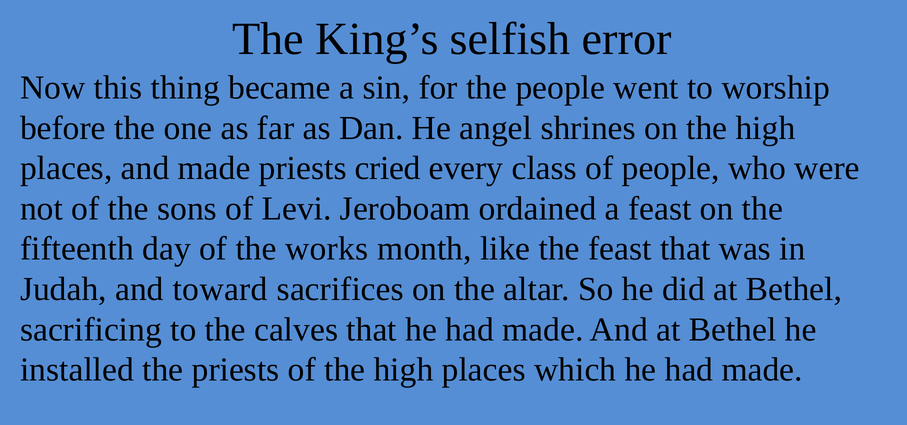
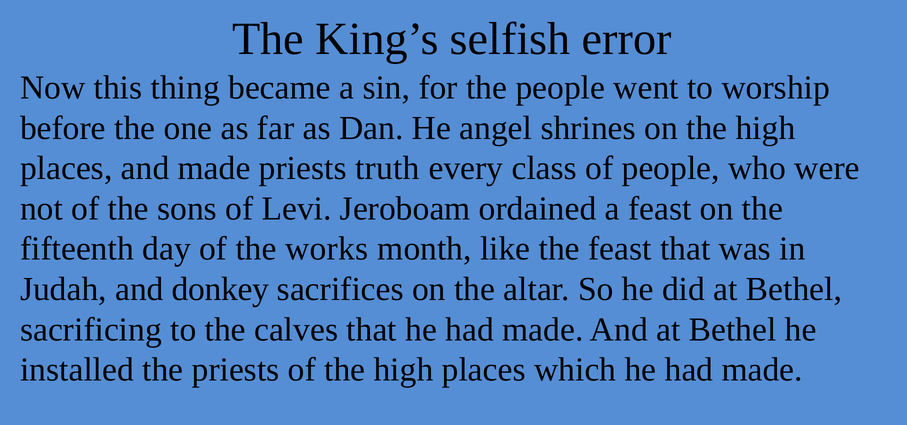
cried: cried -> truth
toward: toward -> donkey
